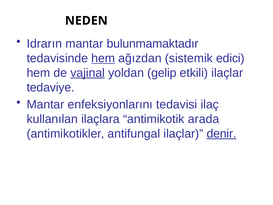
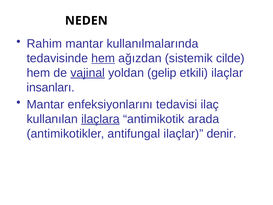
Idrarın: Idrarın -> Rahim
bulunmamaktadır: bulunmamaktadır -> kullanılmalarında
edici: edici -> cilde
tedaviye: tedaviye -> insanları
ilaçlara underline: none -> present
denir underline: present -> none
